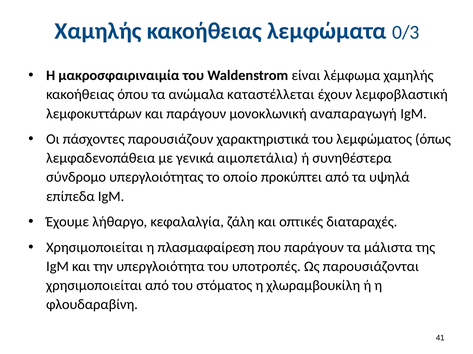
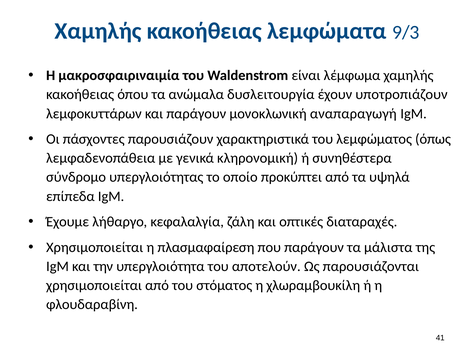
0/3: 0/3 -> 9/3
καταστέλλεται: καταστέλλεται -> δυσλειτουργία
λεμφοβλαστική: λεμφοβλαστική -> υποτροπιάζουν
αιμοπετάλια: αιμοπετάλια -> κληρονομική
υποτροπές: υποτροπές -> αποτελούν
